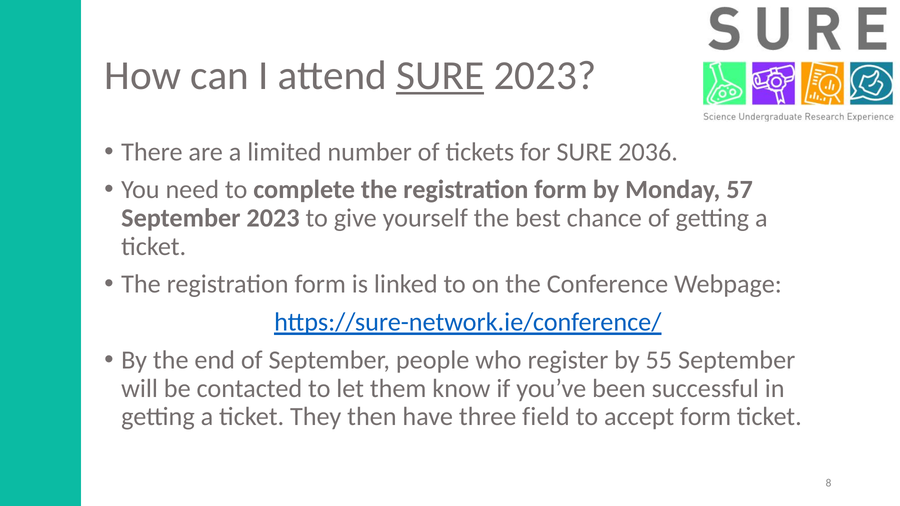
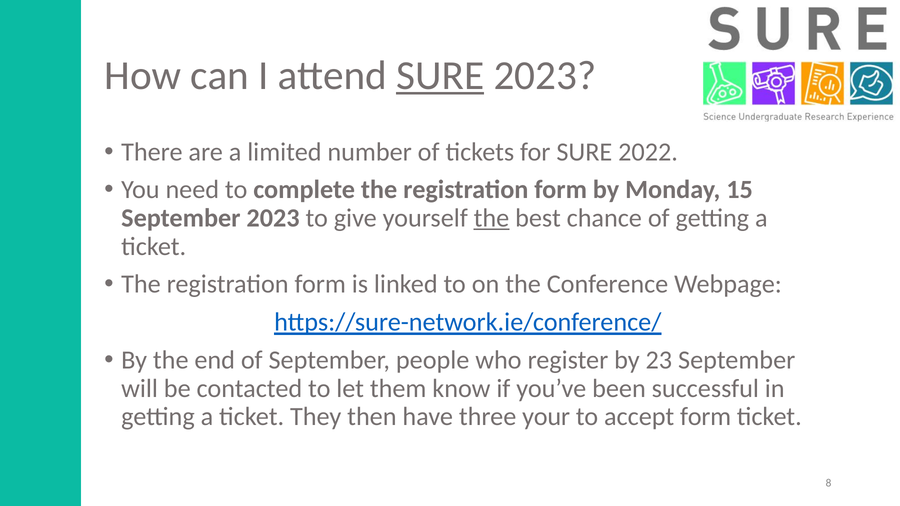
2036: 2036 -> 2022
57: 57 -> 15
the at (492, 218) underline: none -> present
55: 55 -> 23
field: field -> your
